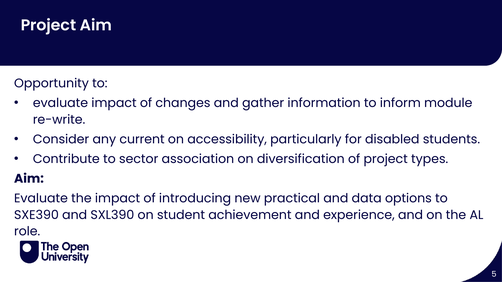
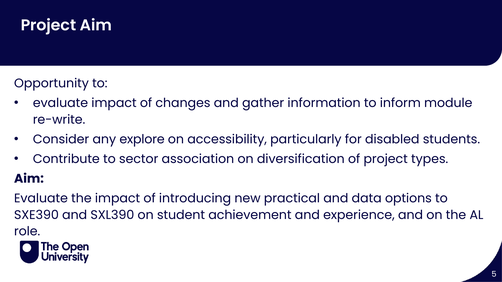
current: current -> explore
